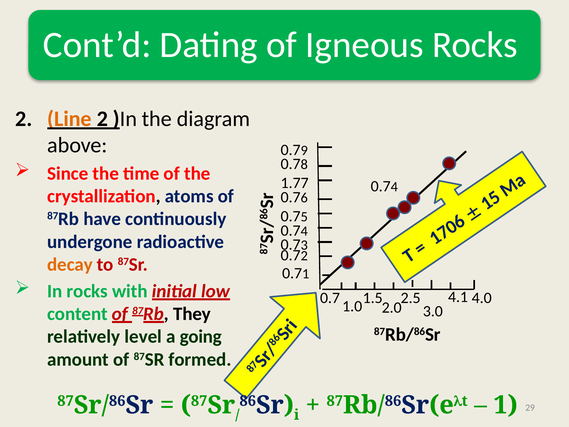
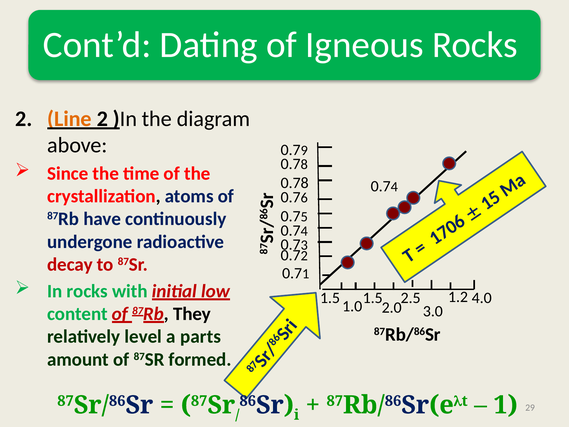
1.77 at (295, 183): 1.77 -> 0.78
decay colour: orange -> red
4.1: 4.1 -> 1.2
0.7 at (330, 298): 0.7 -> 1.5
going: going -> parts
